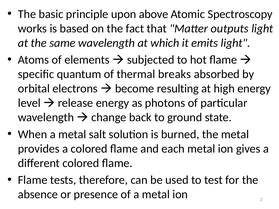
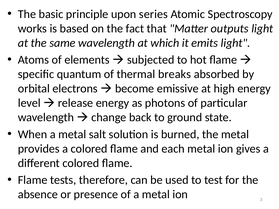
above: above -> series
resulting: resulting -> emissive
